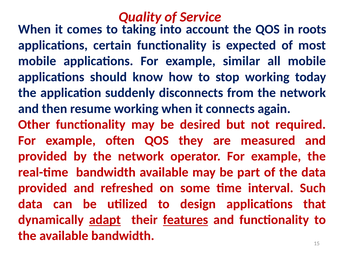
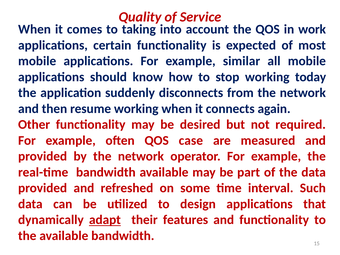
roots: roots -> work
they: they -> case
features underline: present -> none
